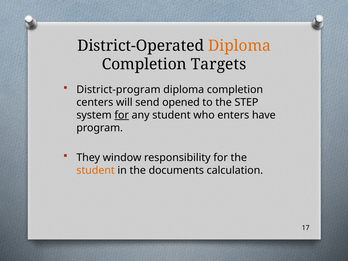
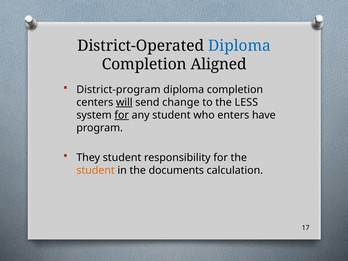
Diploma at (240, 46) colour: orange -> blue
Targets: Targets -> Aligned
will underline: none -> present
opened: opened -> change
STEP: STEP -> LESS
They window: window -> student
